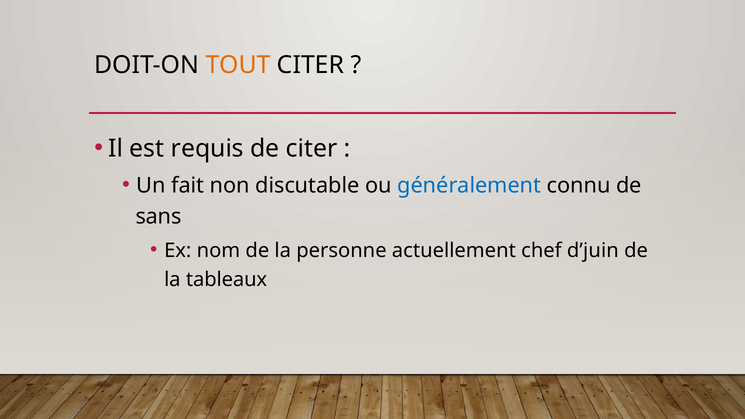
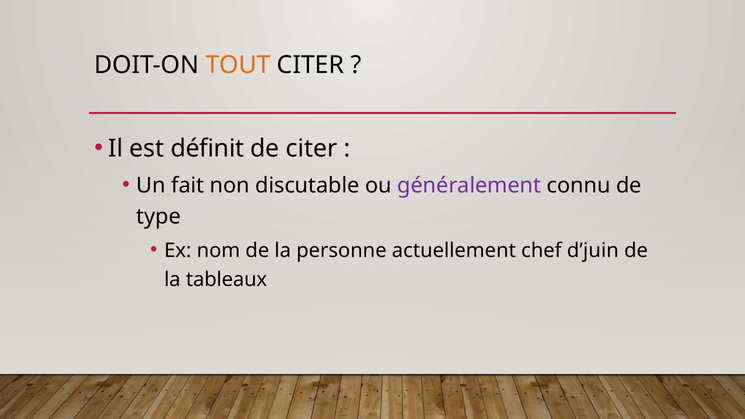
requis: requis -> définit
généralement colour: blue -> purple
sans: sans -> type
